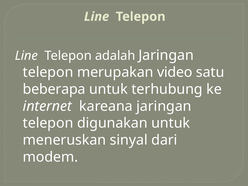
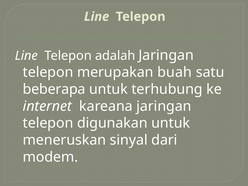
video: video -> buah
